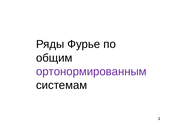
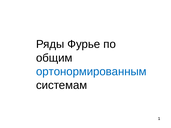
ортонормированным colour: purple -> blue
